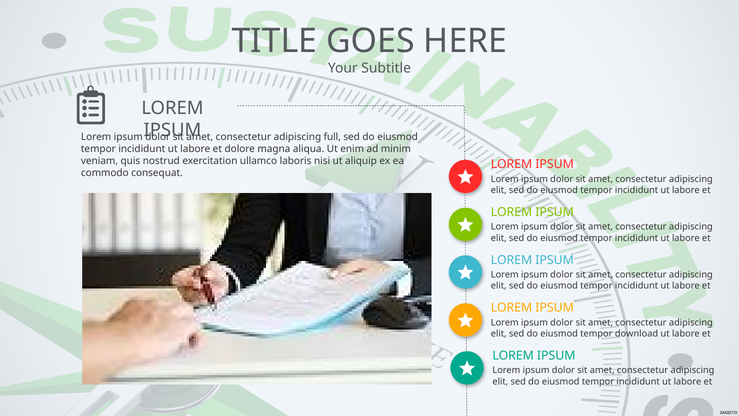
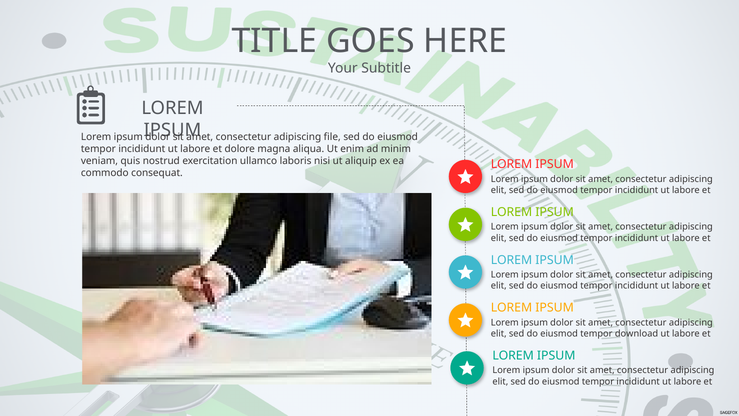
full: full -> file
